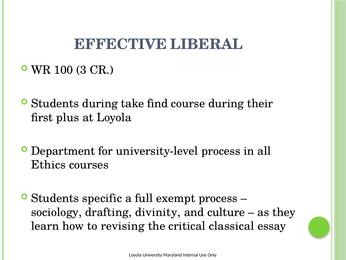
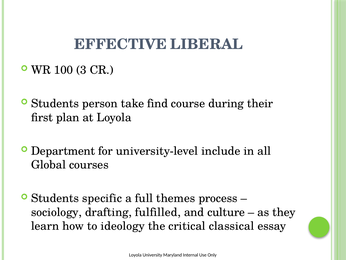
Students during: during -> person
plus: plus -> plan
university-level process: process -> include
Ethics: Ethics -> Global
exempt: exempt -> themes
divinity: divinity -> fulfilled
revising: revising -> ideology
